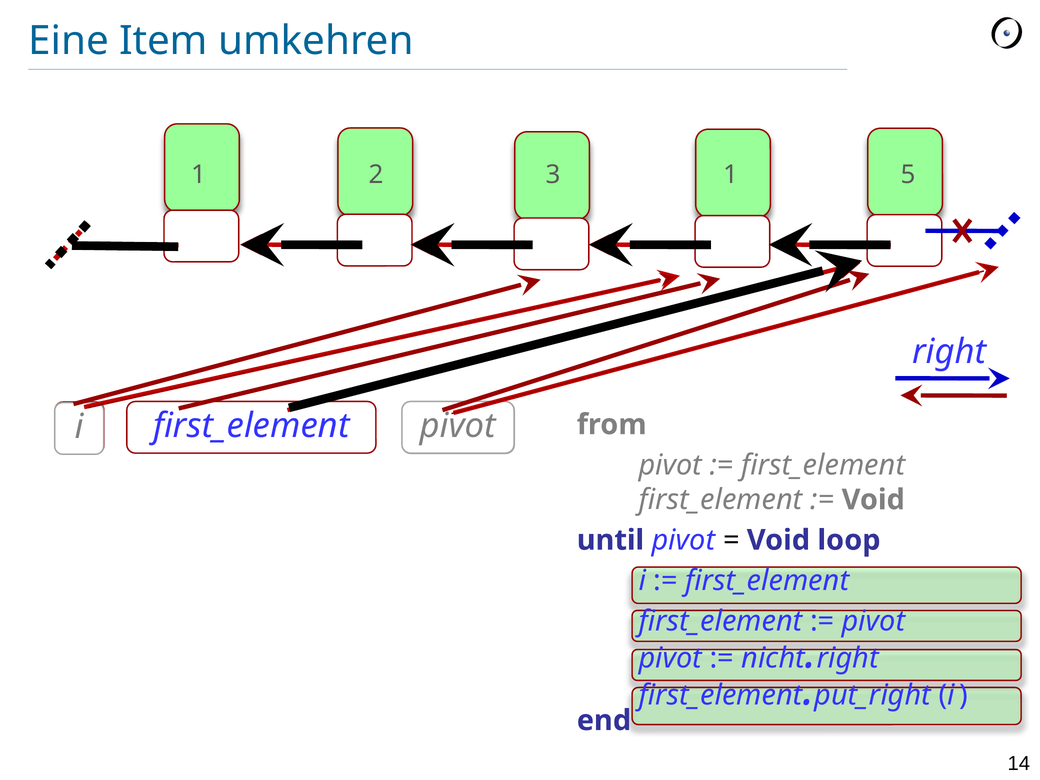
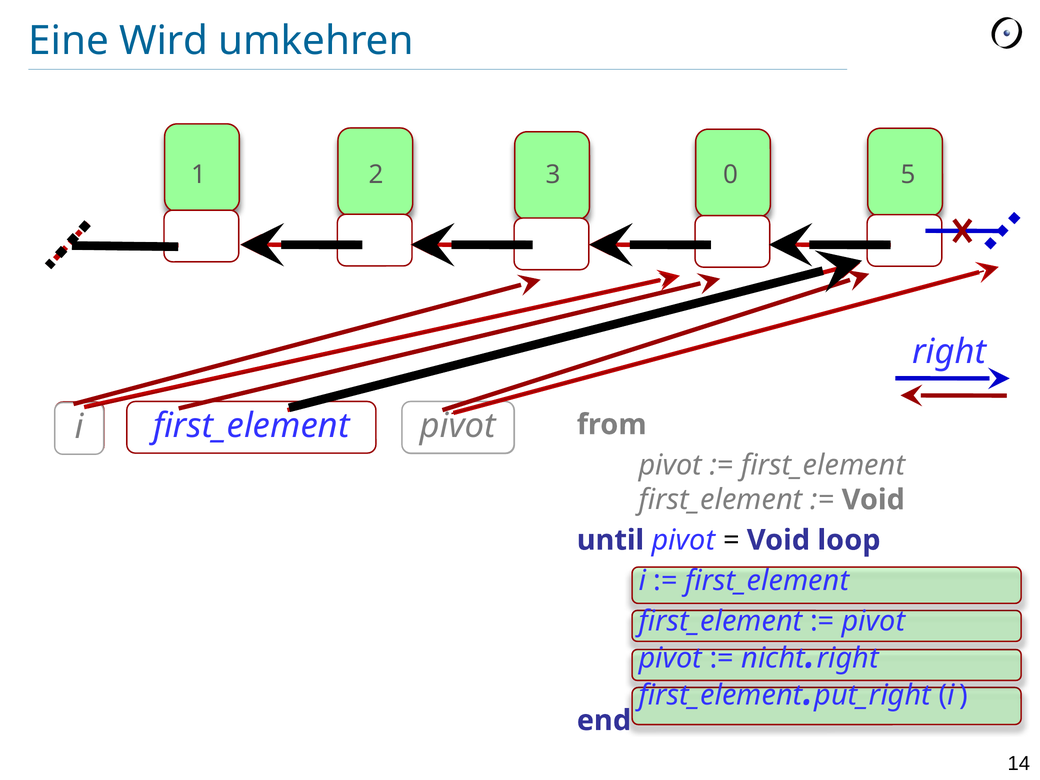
Item: Item -> Wird
3 1: 1 -> 0
